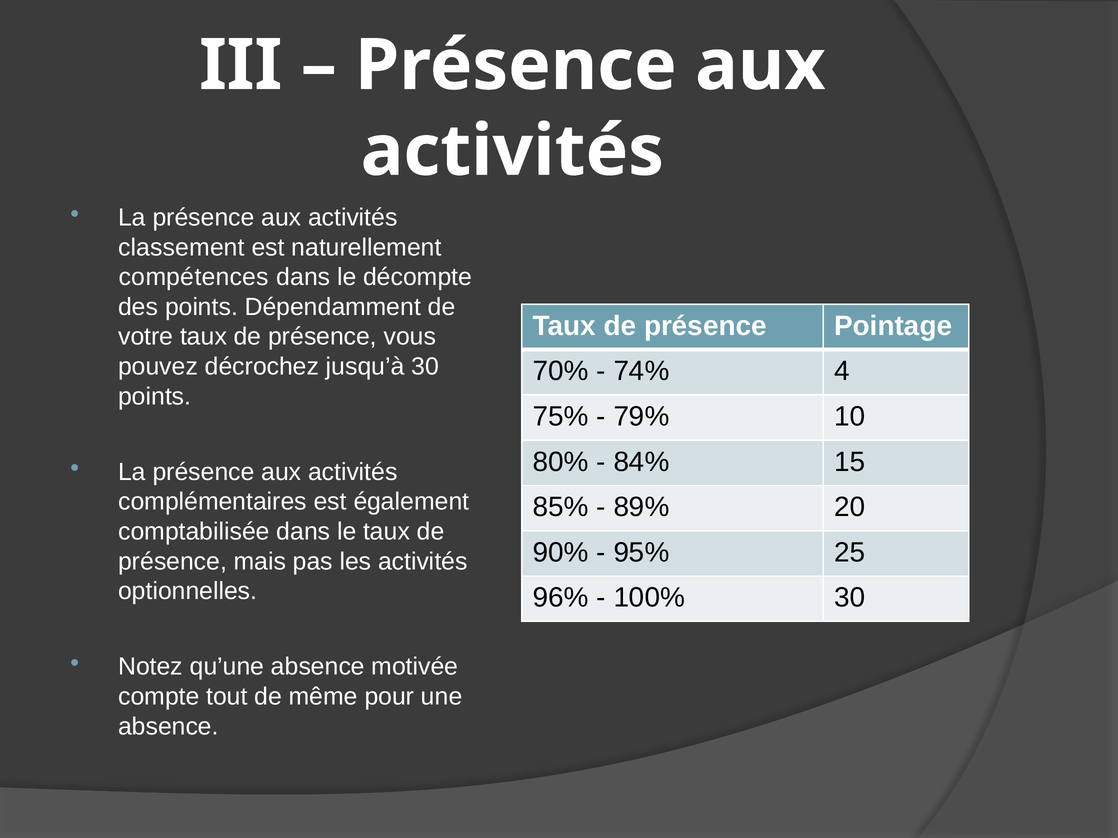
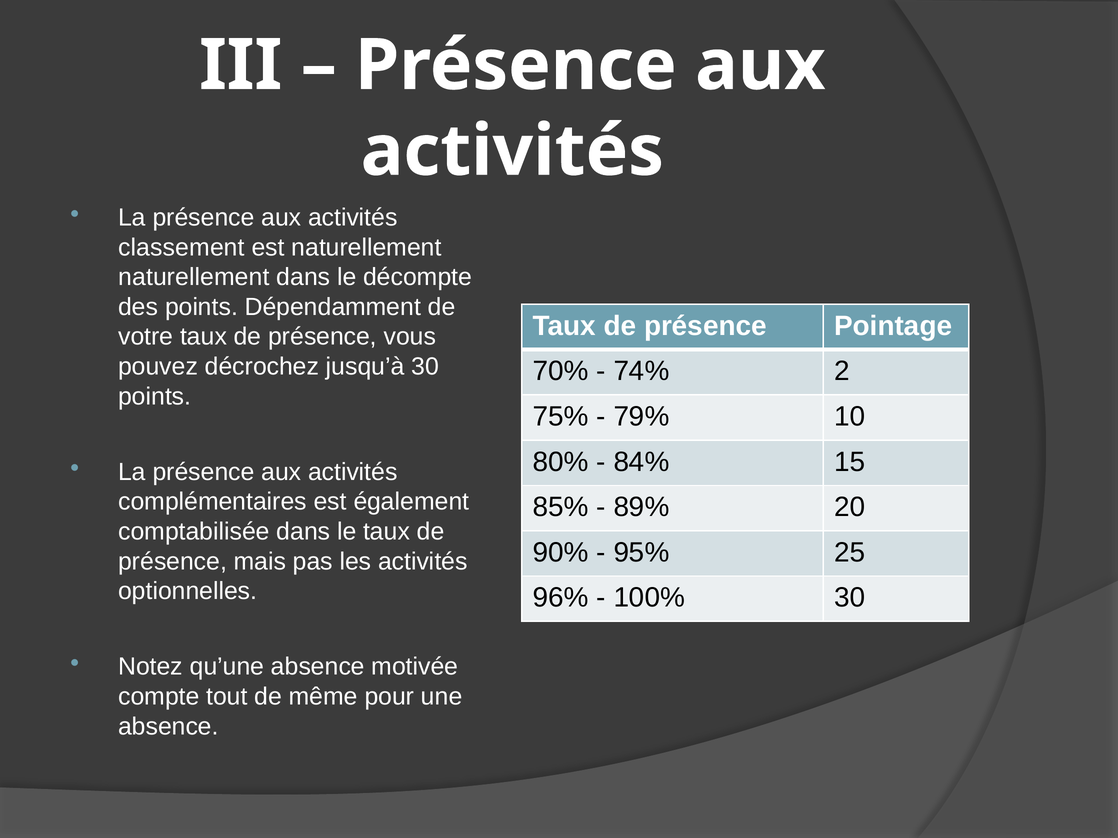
compétences at (194, 277): compétences -> naturellement
4: 4 -> 2
